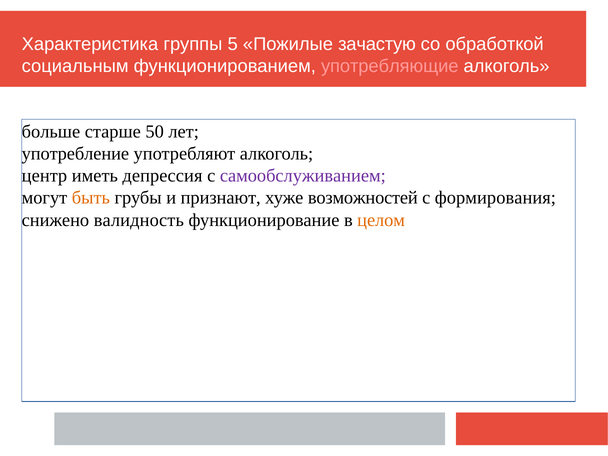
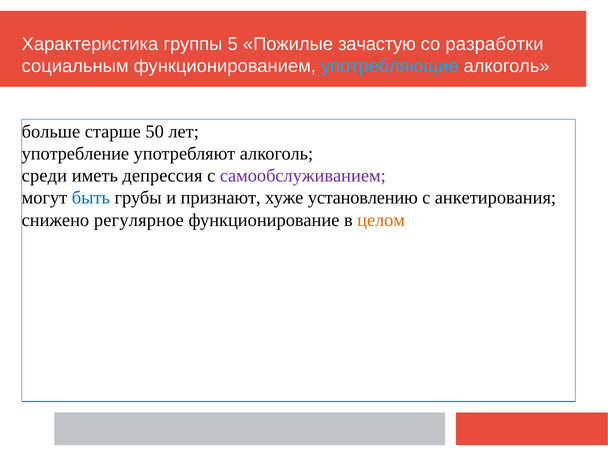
обработкой: обработкой -> разработки
употребляющие colour: pink -> light blue
центр: центр -> среди
быть colour: orange -> blue
возможностей: возможностей -> установлению
формирования: формирования -> анкетирования
валидность: валидность -> регулярное
